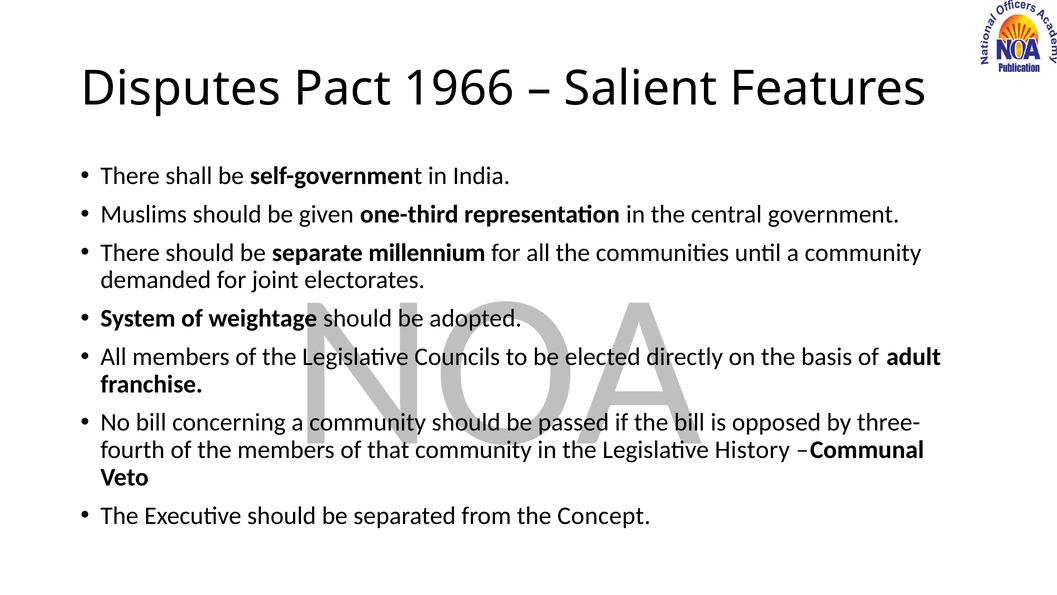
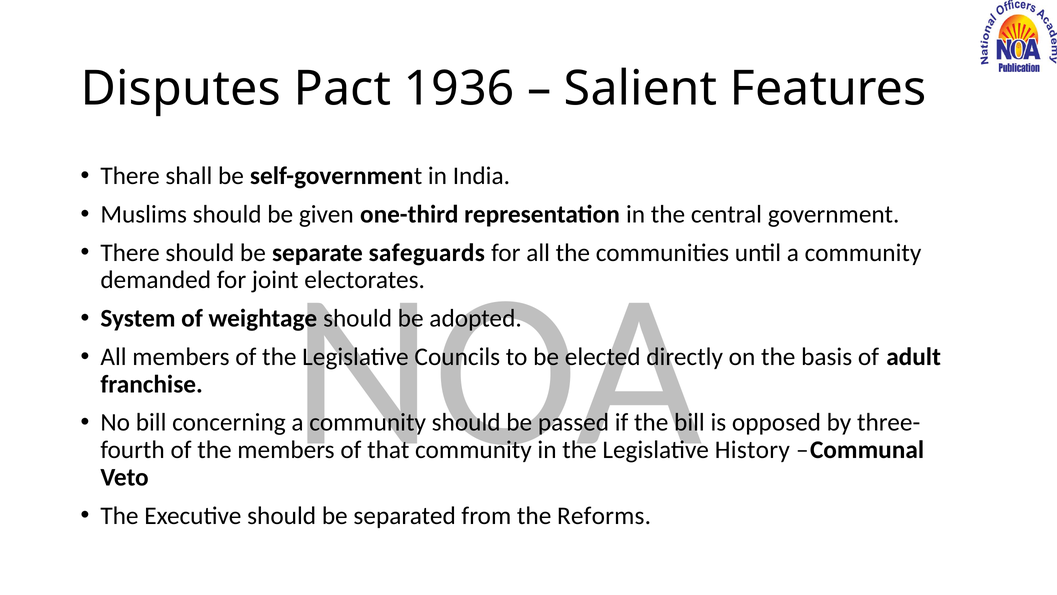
1966: 1966 -> 1936
millennium: millennium -> safeguards
Concept: Concept -> Reforms
